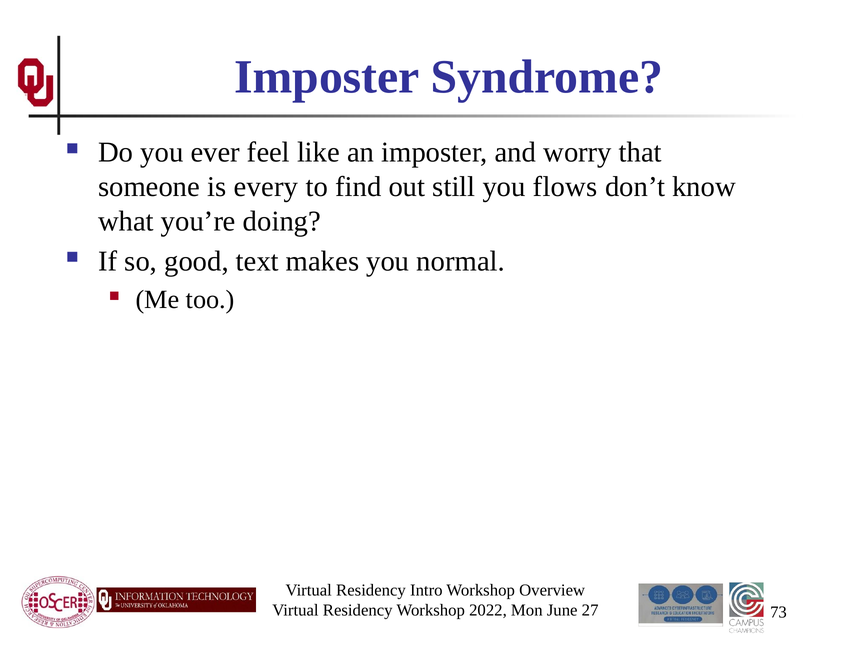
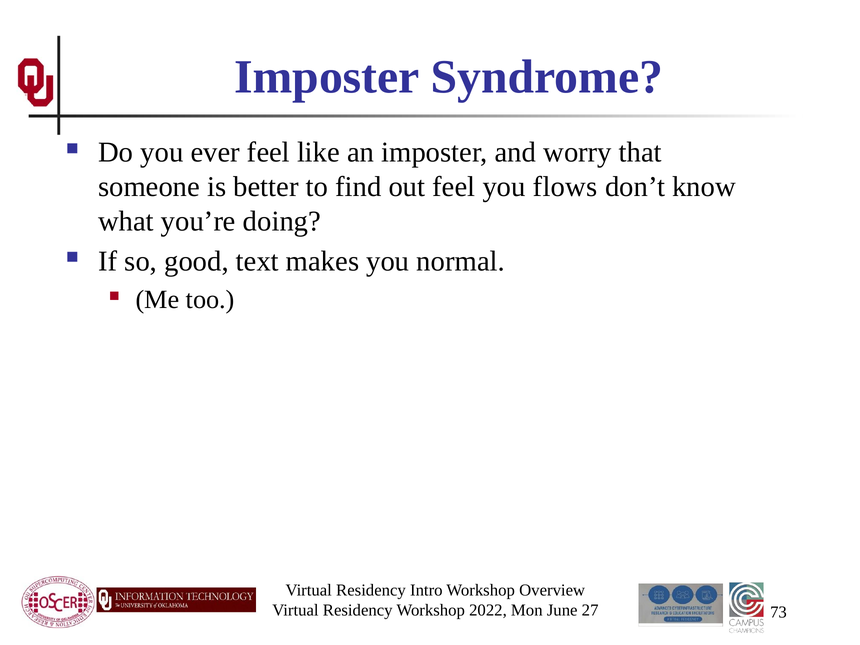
every: every -> better
out still: still -> feel
